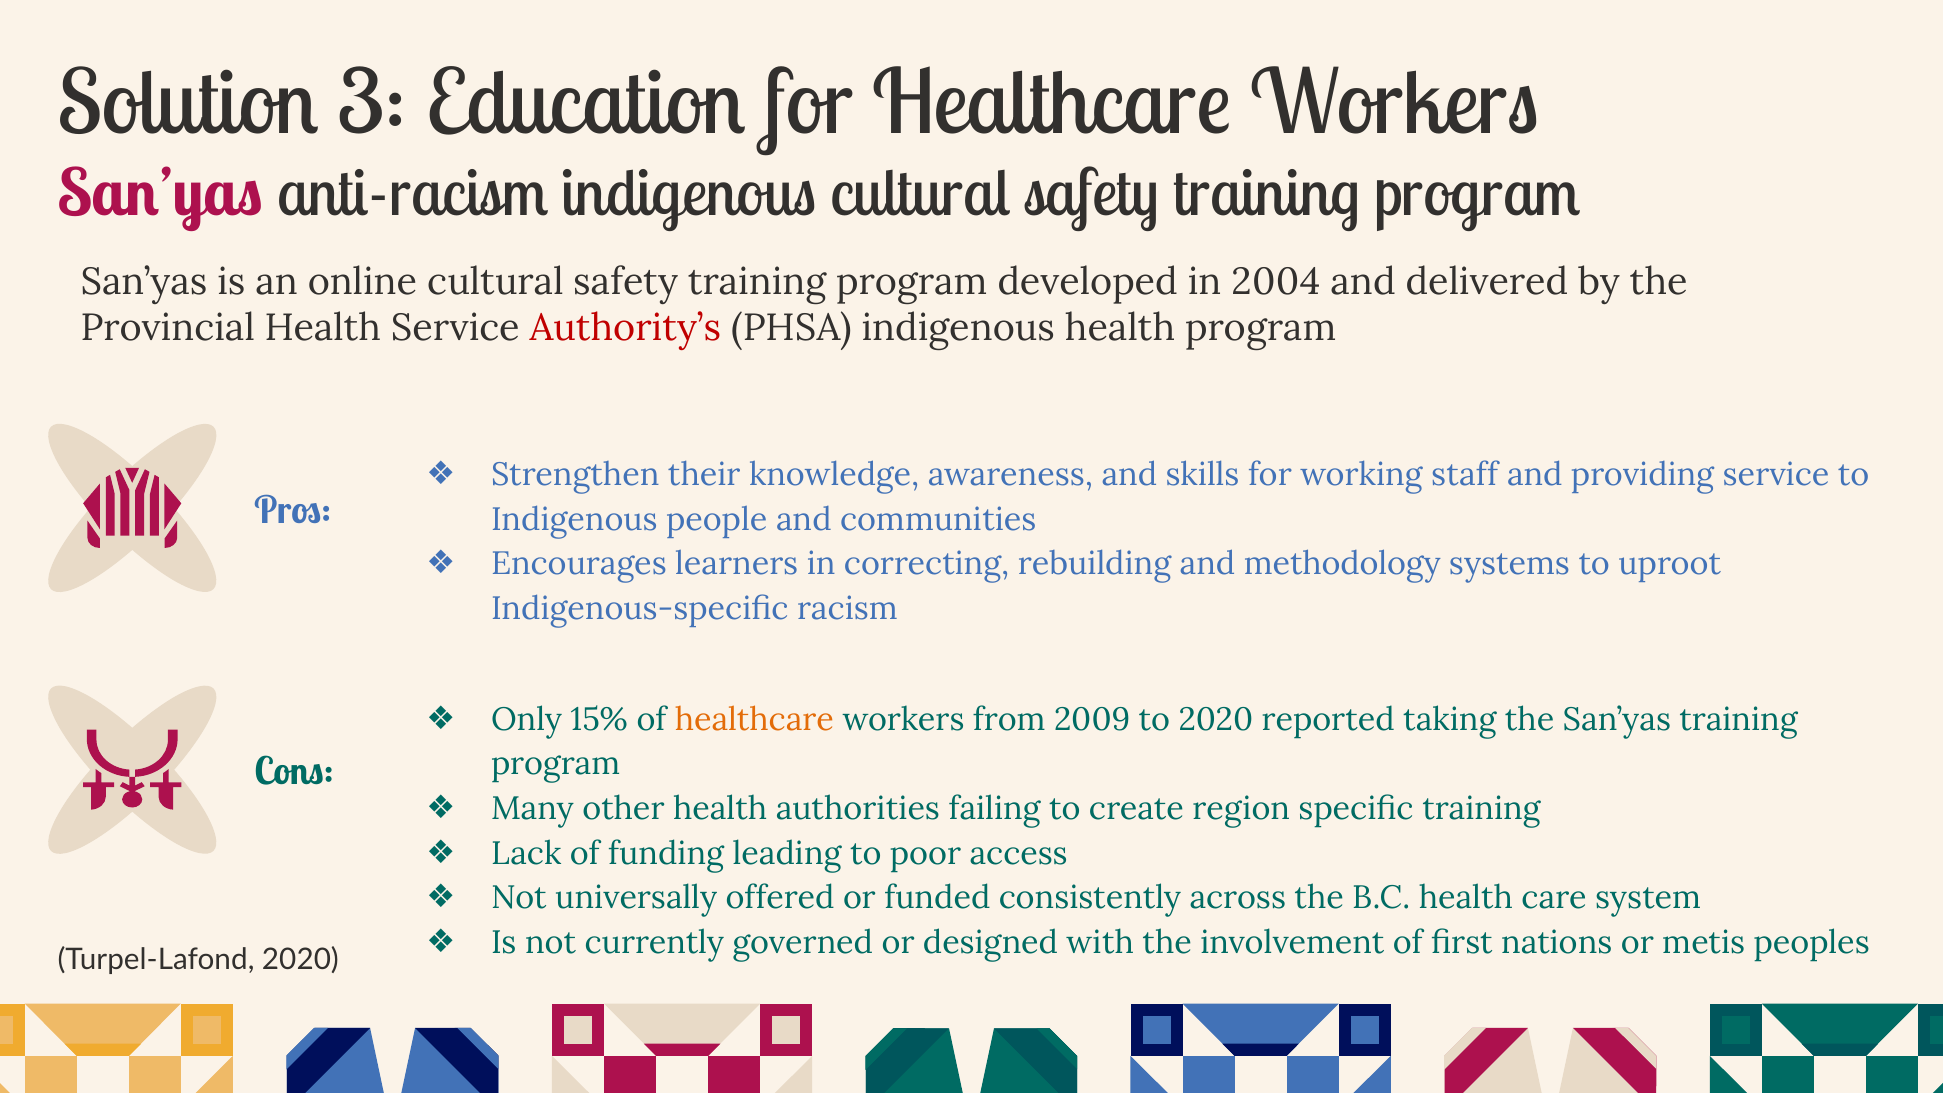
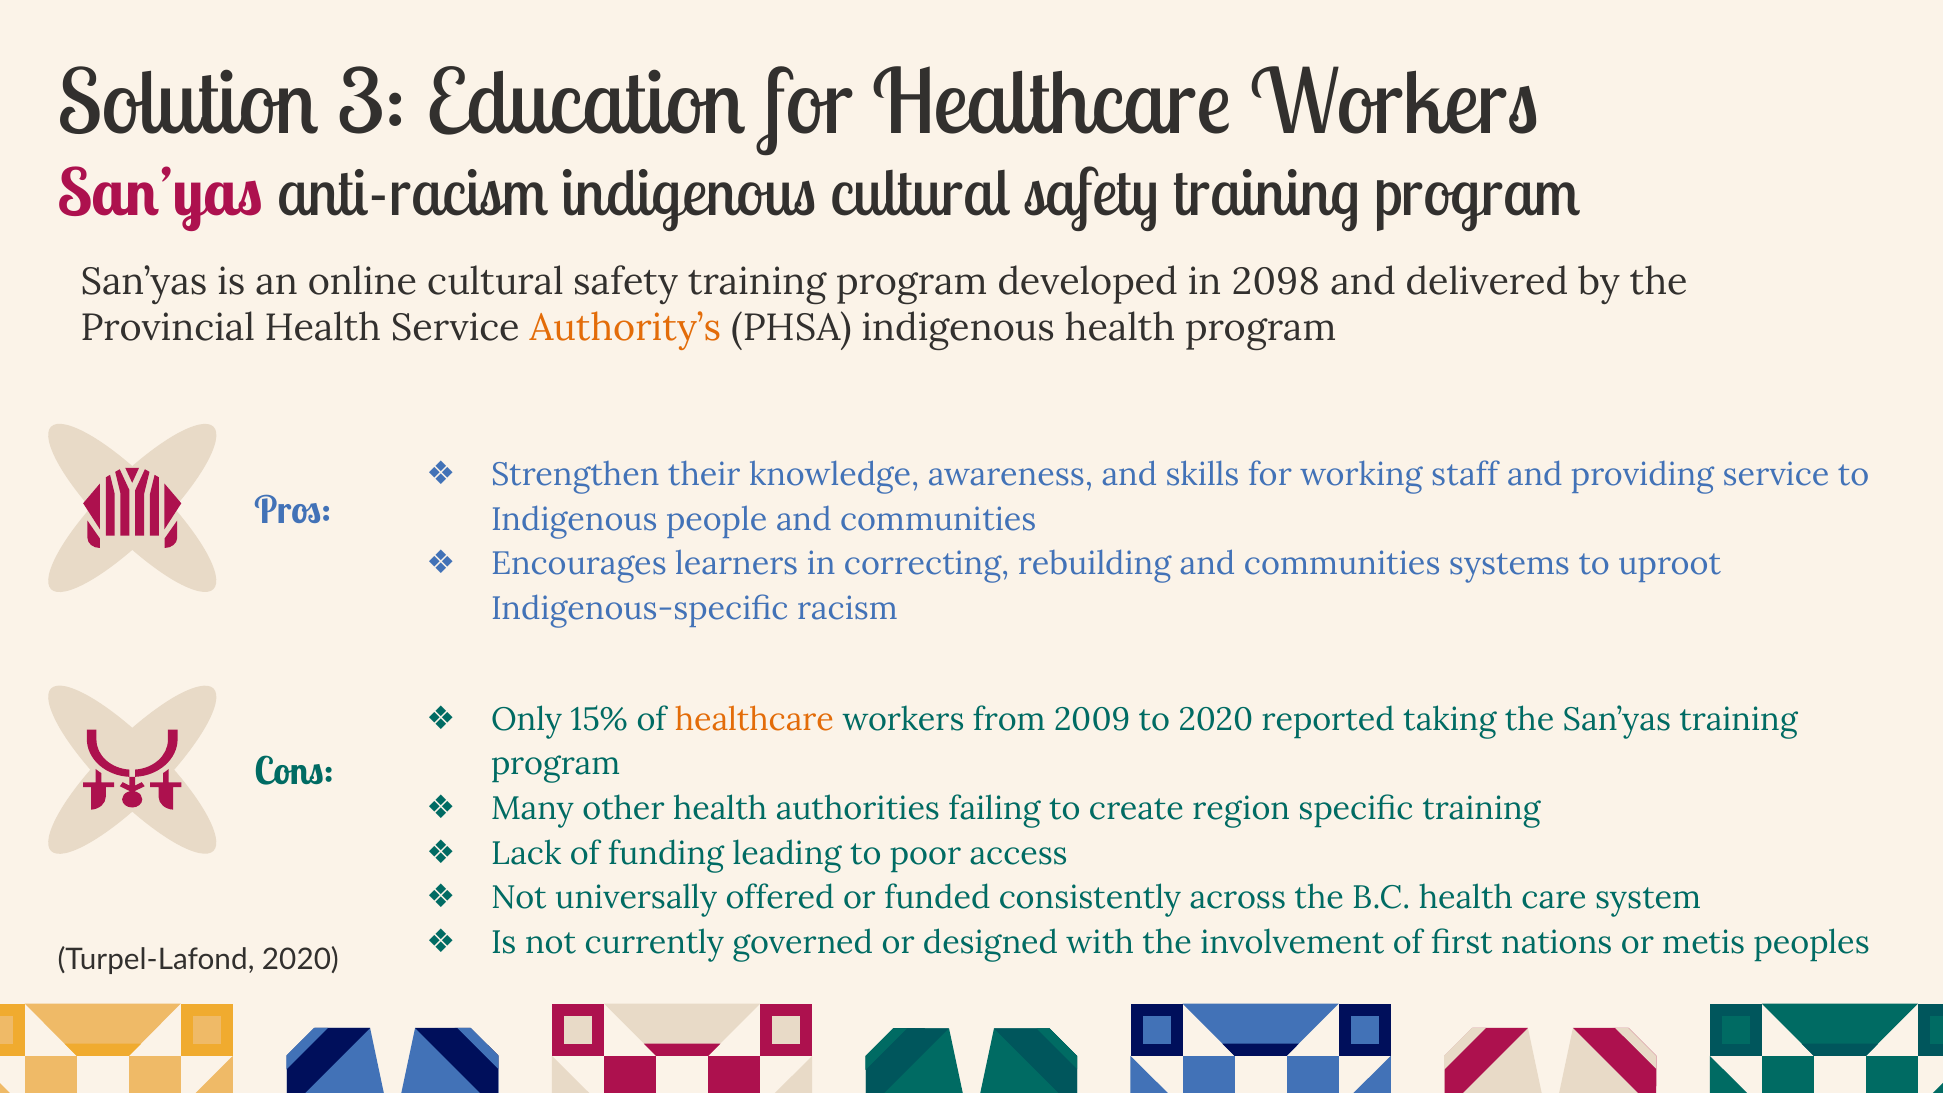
2004: 2004 -> 2098
Authority’s colour: red -> orange
rebuilding and methodology: methodology -> communities
